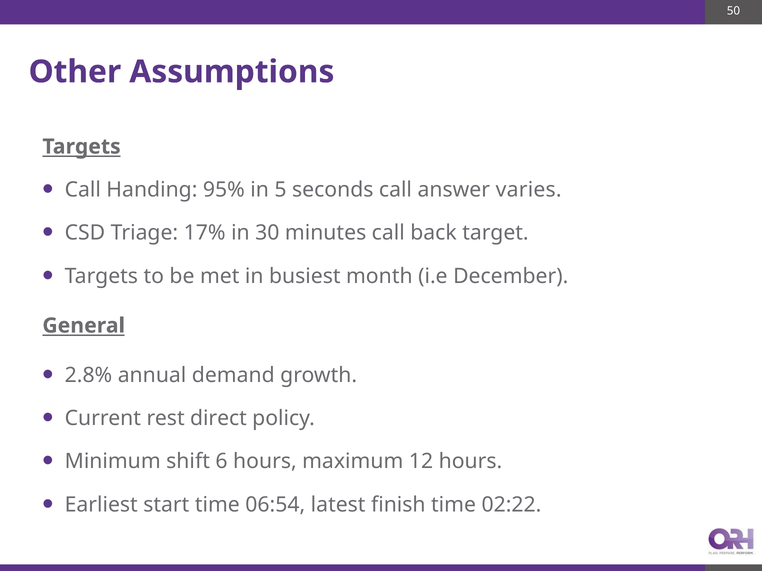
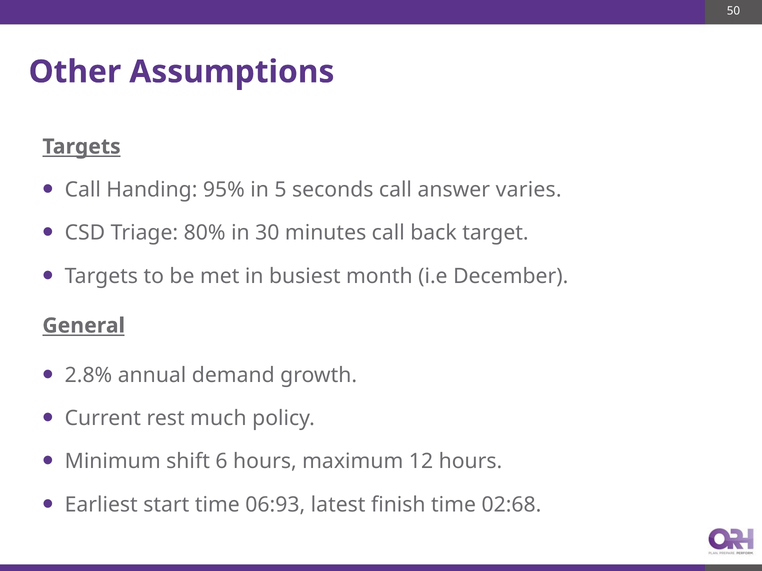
17%: 17% -> 80%
direct: direct -> much
06:54: 06:54 -> 06:93
02:22: 02:22 -> 02:68
